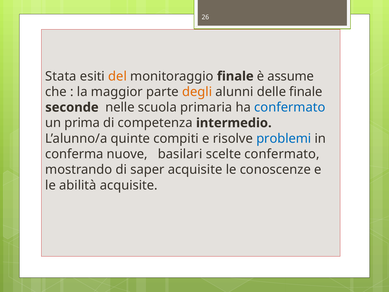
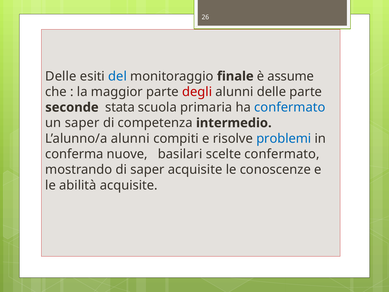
Stata at (61, 76): Stata -> Delle
del colour: orange -> blue
degli colour: orange -> red
delle finale: finale -> parte
nelle: nelle -> stata
un prima: prima -> saper
L’alunno/a quinte: quinte -> alunni
